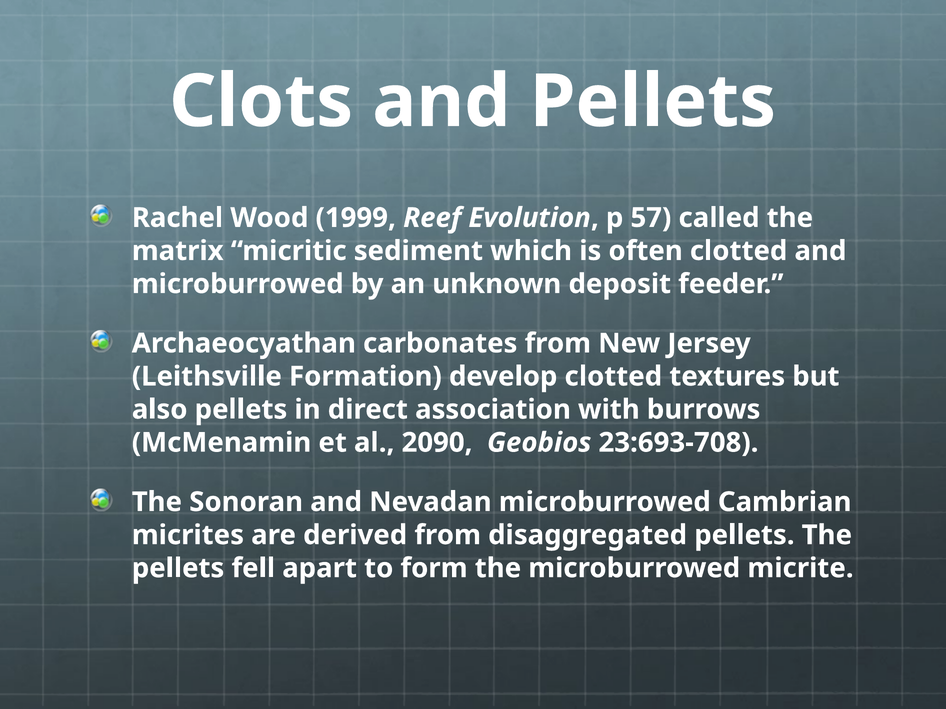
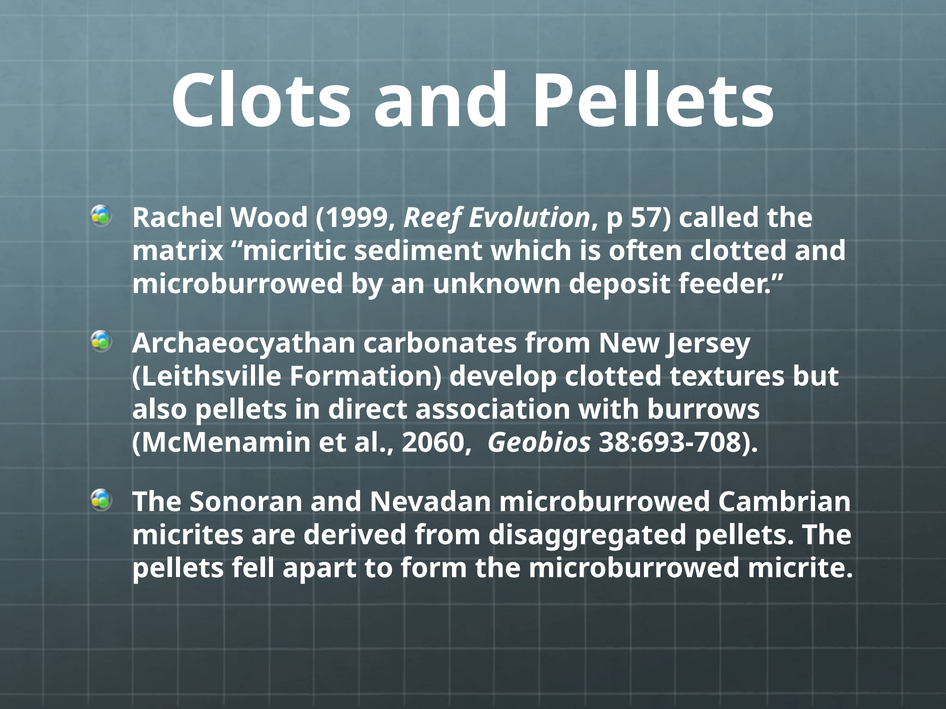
2090: 2090 -> 2060
23:693-708: 23:693-708 -> 38:693-708
